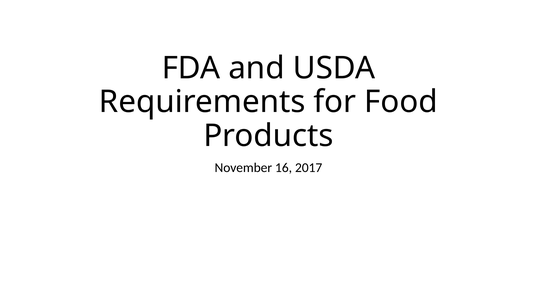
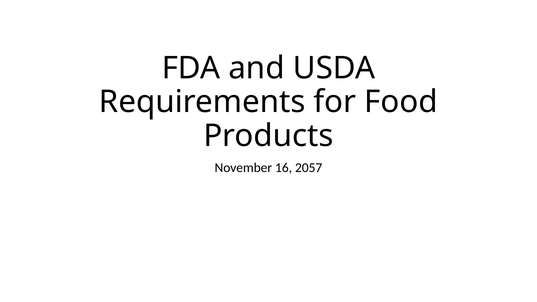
2017: 2017 -> 2057
